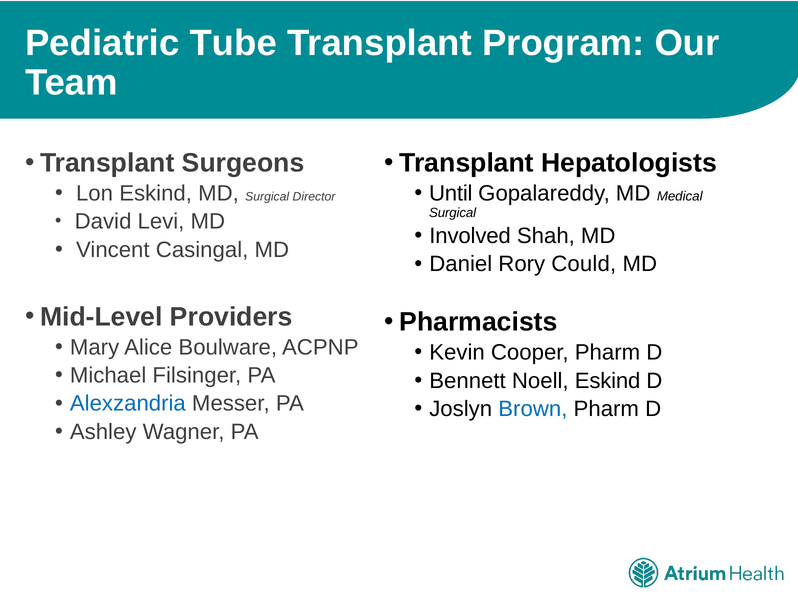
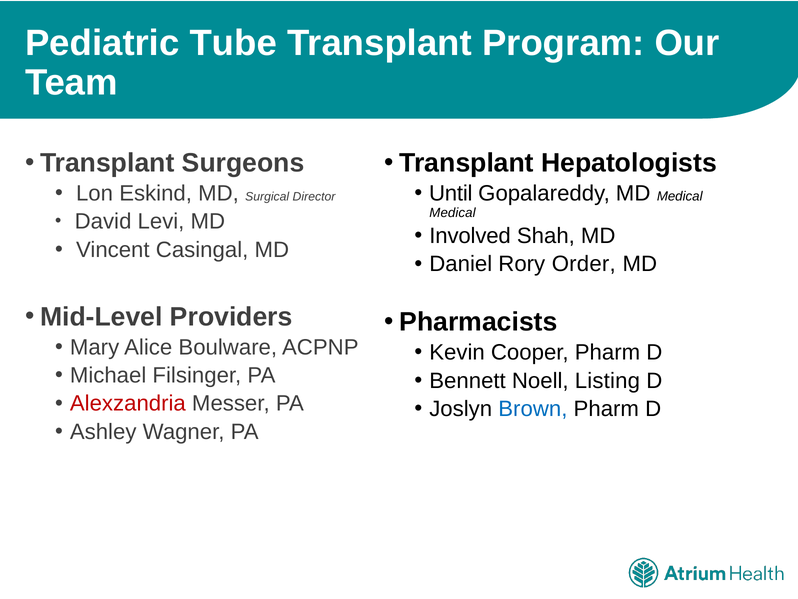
Surgical at (453, 212): Surgical -> Medical
Could: Could -> Order
Noell Eskind: Eskind -> Listing
Alexzandria colour: blue -> red
